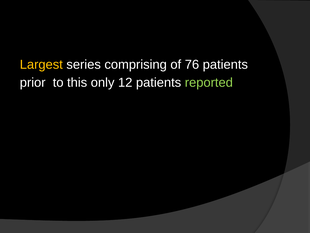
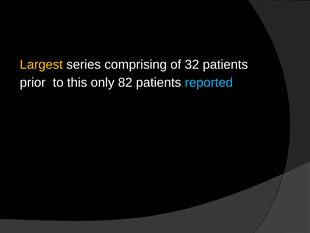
76: 76 -> 32
12: 12 -> 82
reported colour: light green -> light blue
